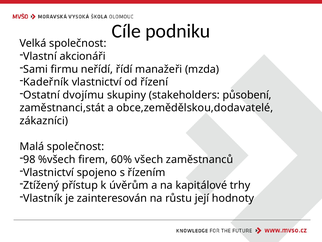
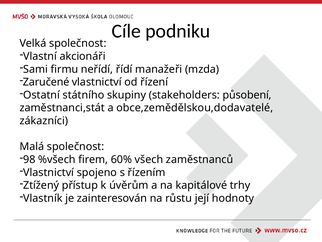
Kadeřník: Kadeřník -> Zaručené
dvojímu: dvojímu -> státního
